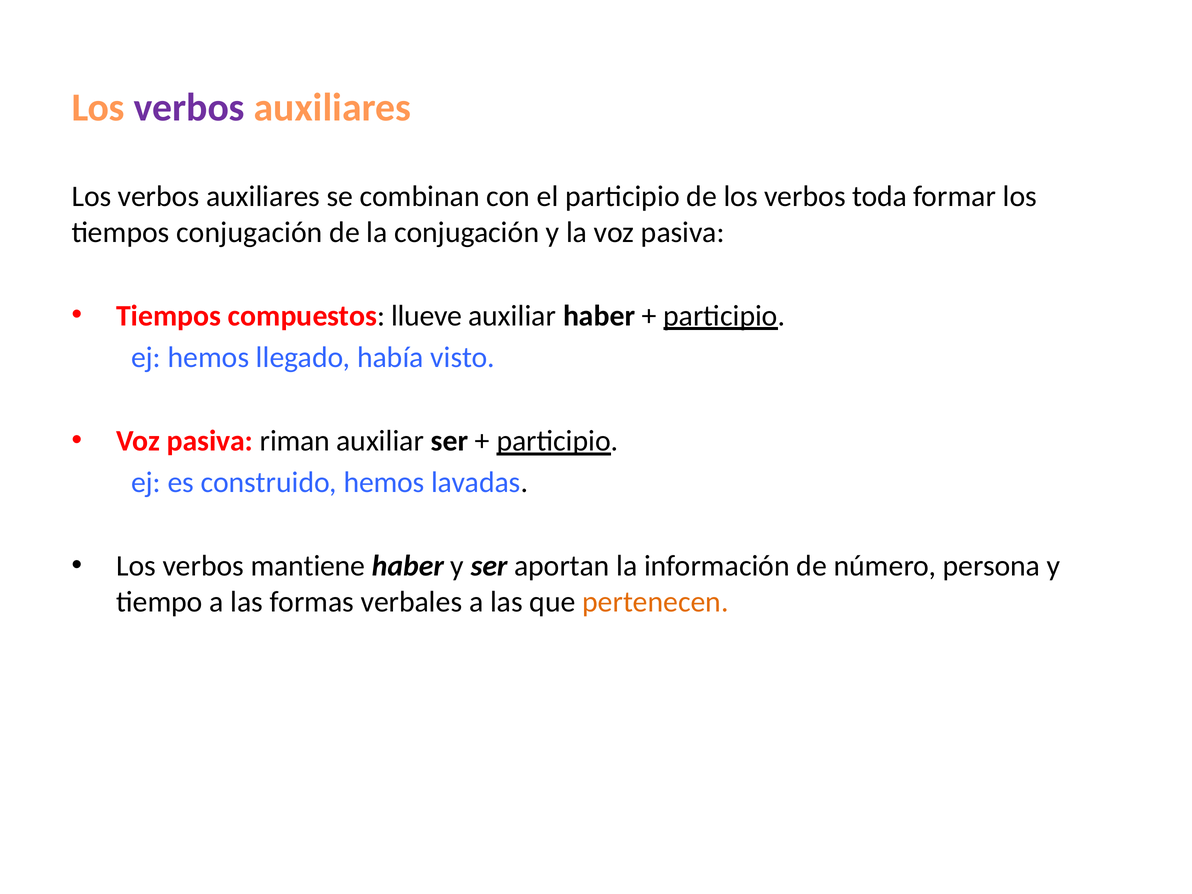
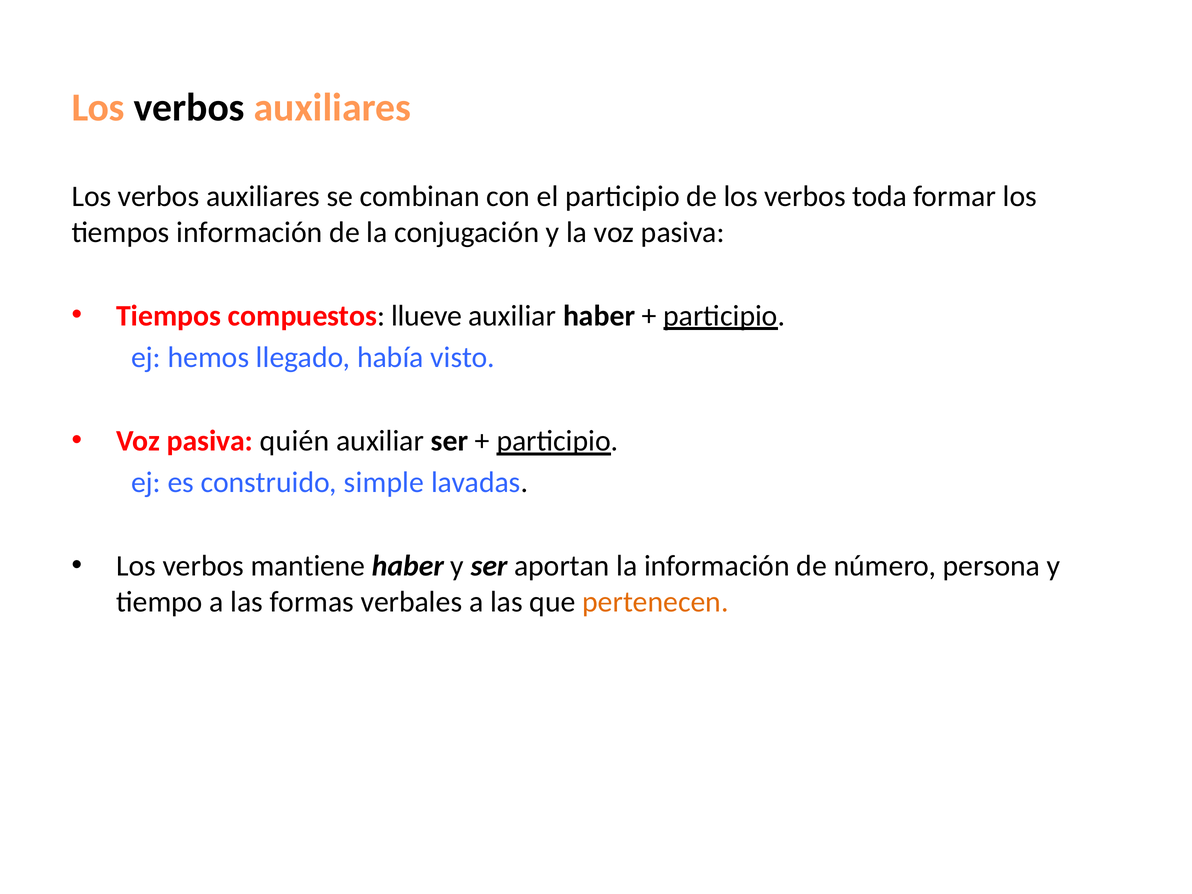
verbos at (189, 108) colour: purple -> black
tiempos conjugación: conjugación -> información
riman: riman -> quién
construido hemos: hemos -> simple
